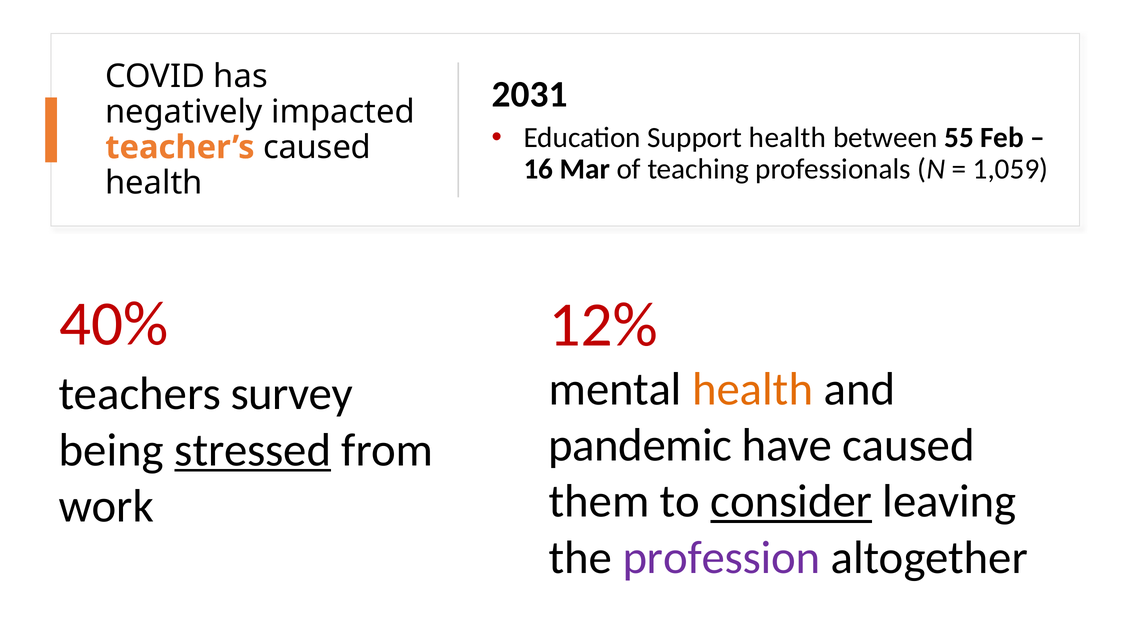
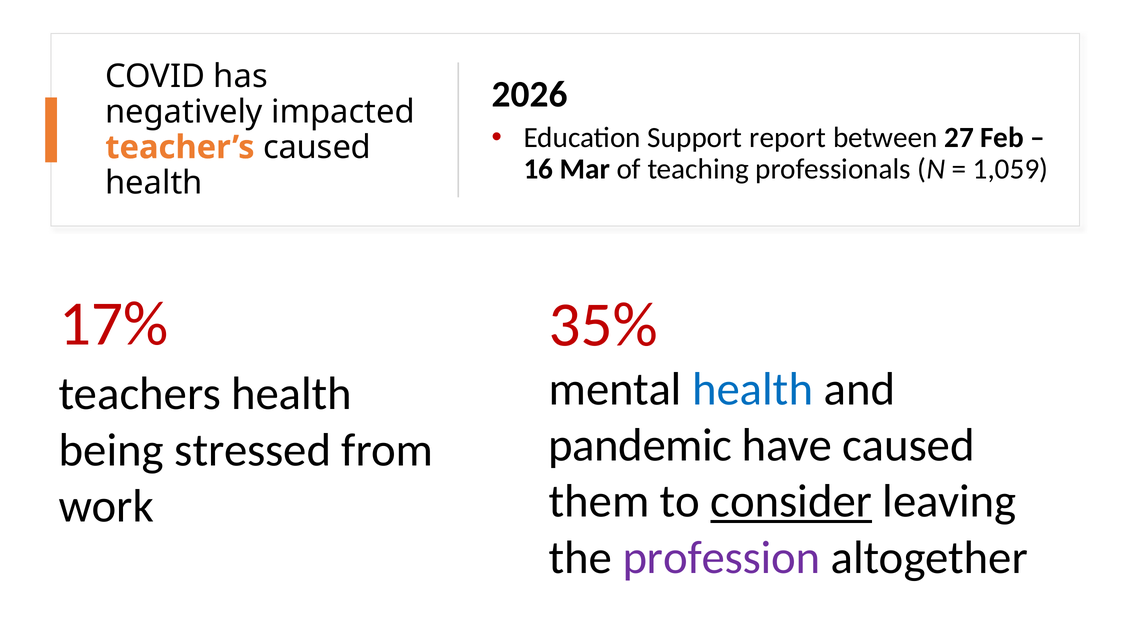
2031: 2031 -> 2026
Support health: health -> report
55: 55 -> 27
40%: 40% -> 17%
12%: 12% -> 35%
health at (753, 389) colour: orange -> blue
teachers survey: survey -> health
stressed underline: present -> none
